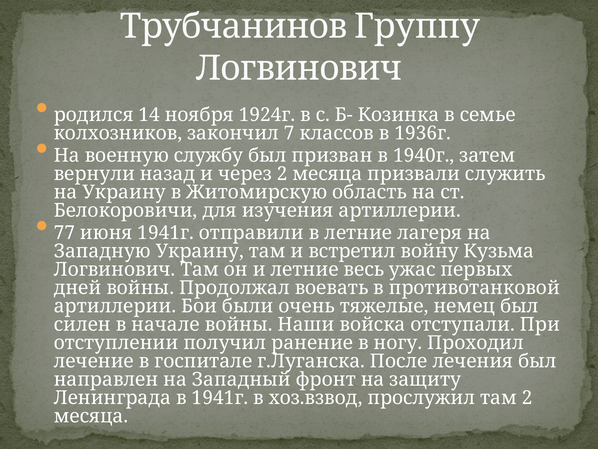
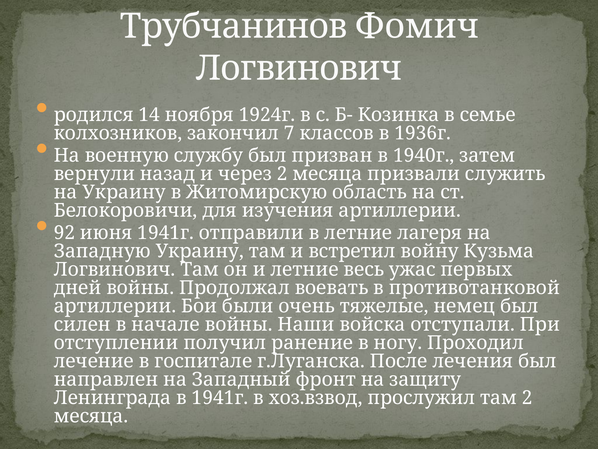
Группу: Группу -> Фомич
77: 77 -> 92
